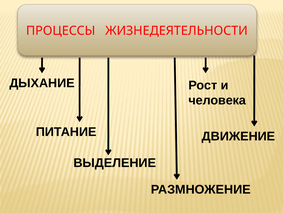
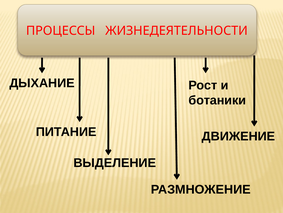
человека: человека -> ботаники
